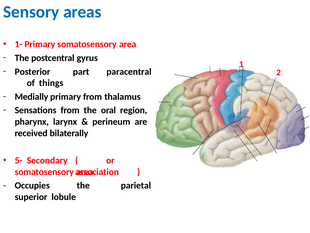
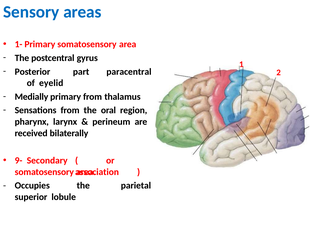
things: things -> eyelid
5-: 5- -> 9-
